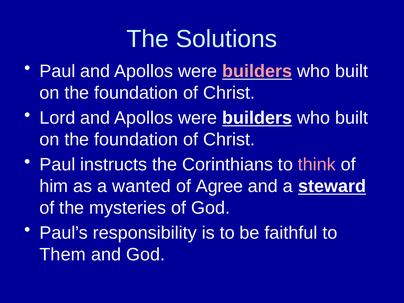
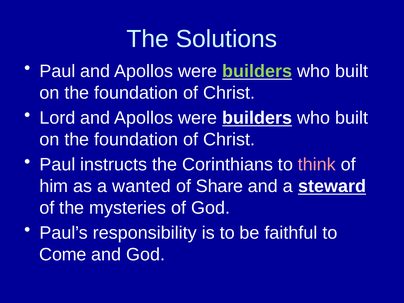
builders at (257, 71) colour: pink -> light green
Agree: Agree -> Share
Them: Them -> Come
